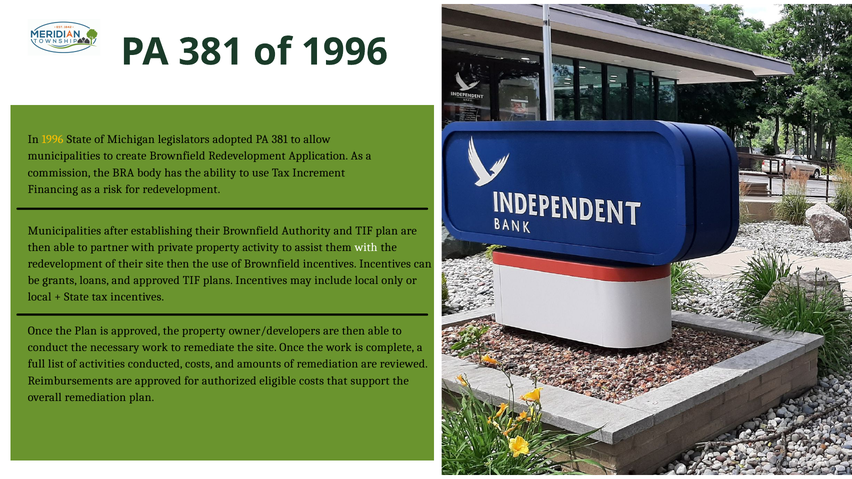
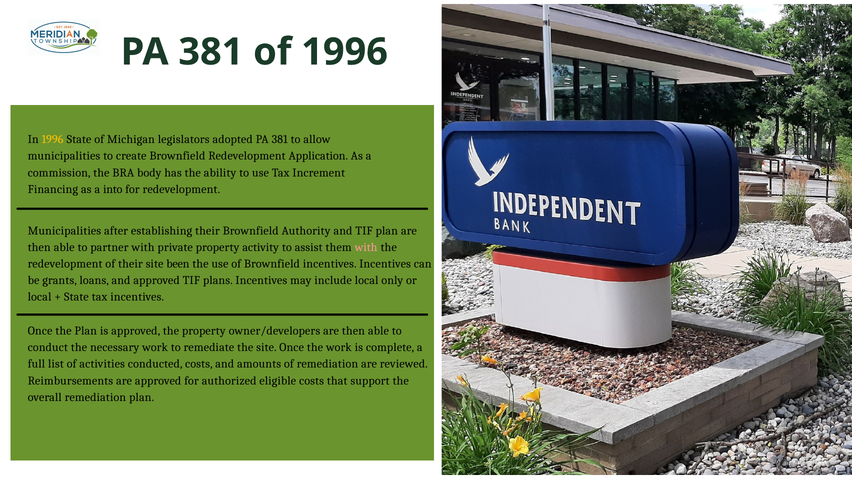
risk: risk -> into
with at (366, 247) colour: white -> pink
site then: then -> been
